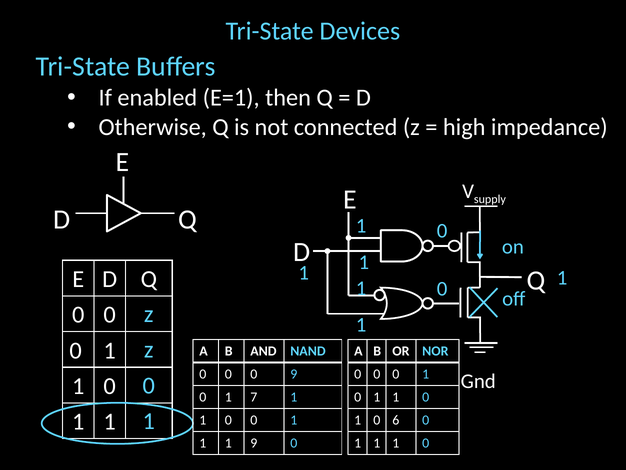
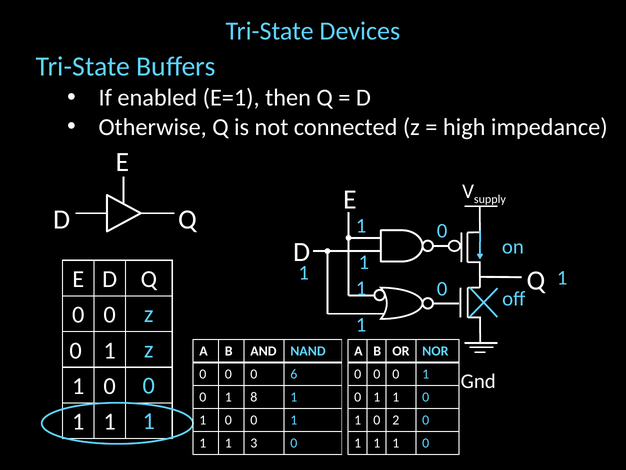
0 9: 9 -> 6
7: 7 -> 8
6: 6 -> 2
1 9: 9 -> 3
